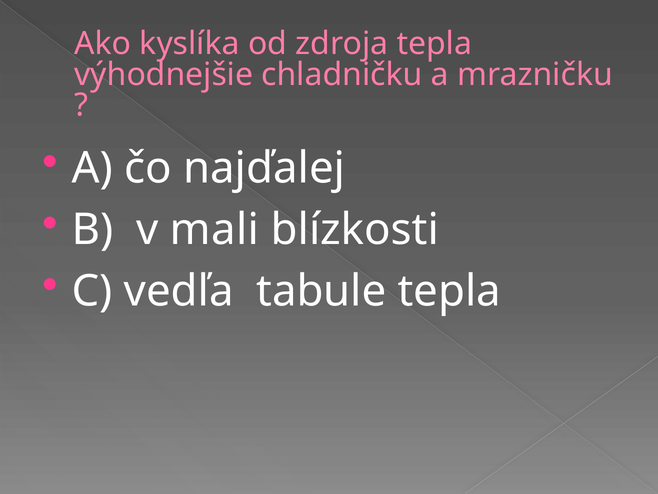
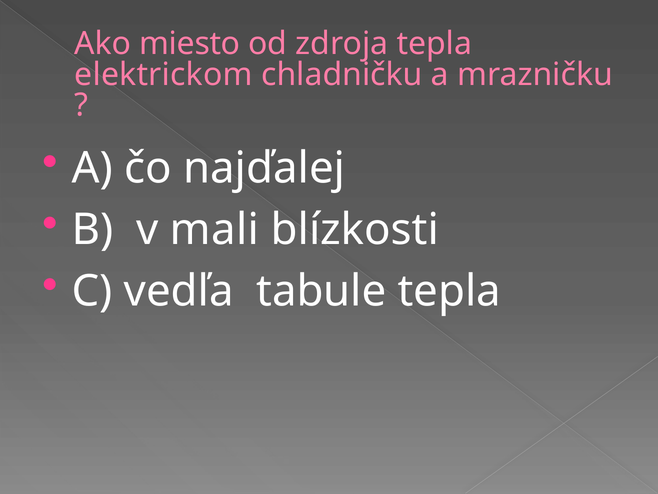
kyslíka: kyslíka -> miesto
výhodnejšie: výhodnejšie -> elektrickom
